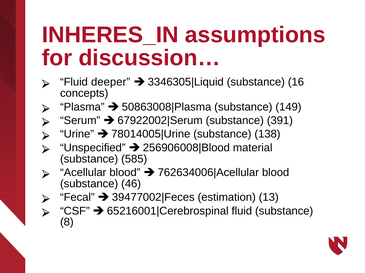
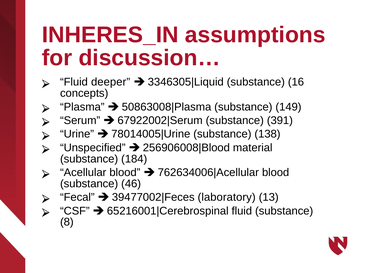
585: 585 -> 184
estimation: estimation -> laboratory
